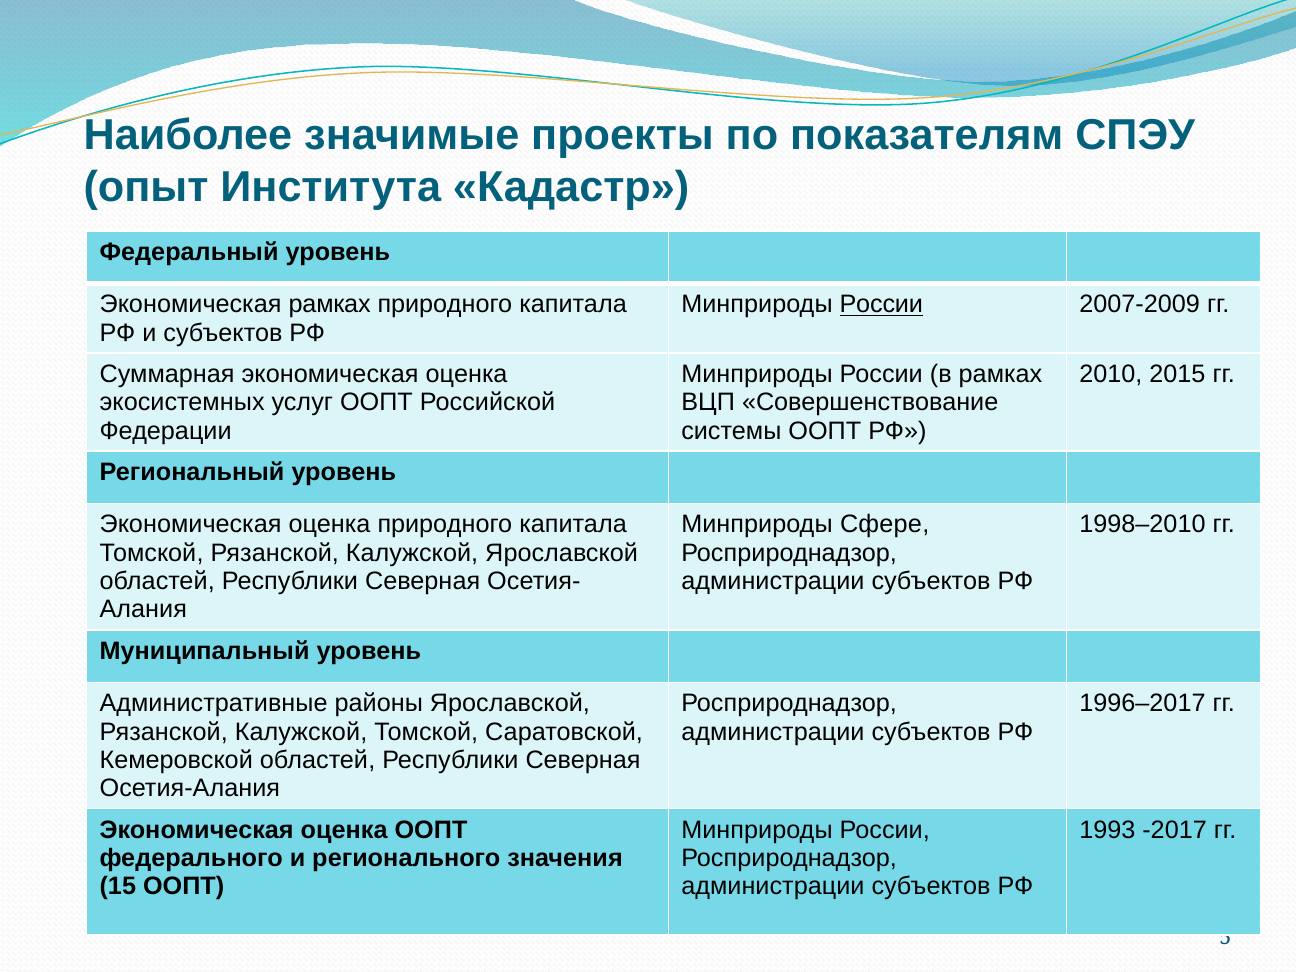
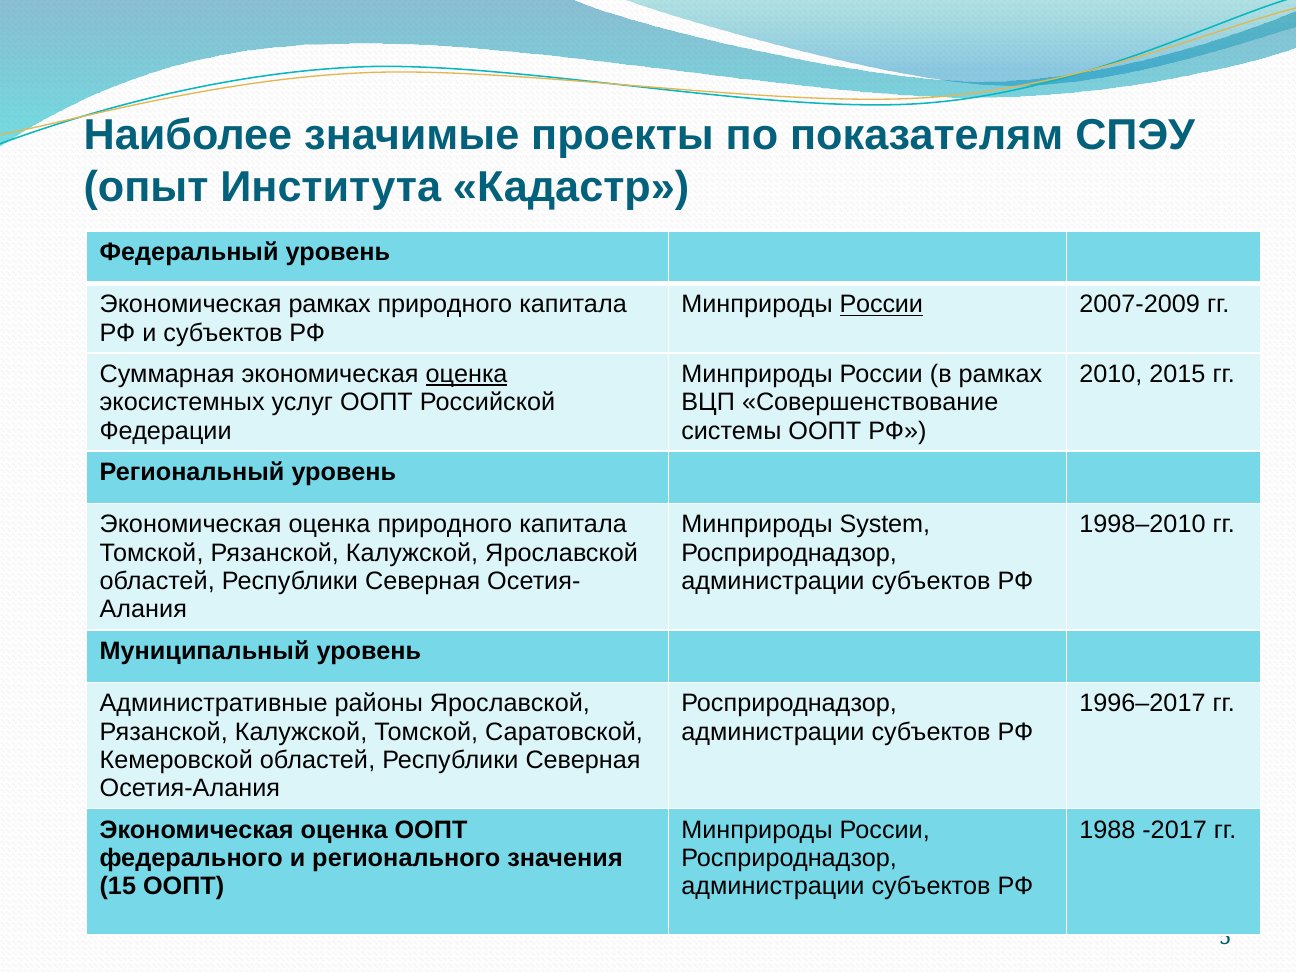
оценка at (466, 374) underline: none -> present
Сфере: Сфере -> System
1993: 1993 -> 1988
